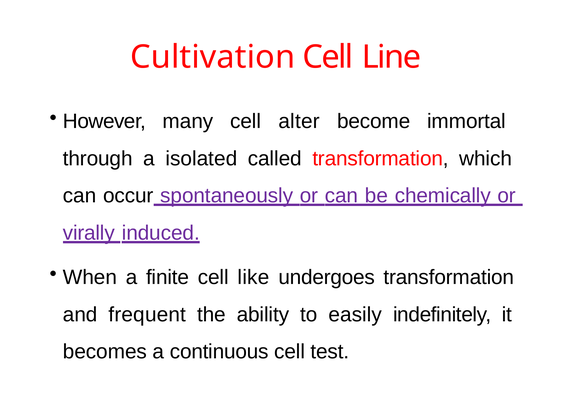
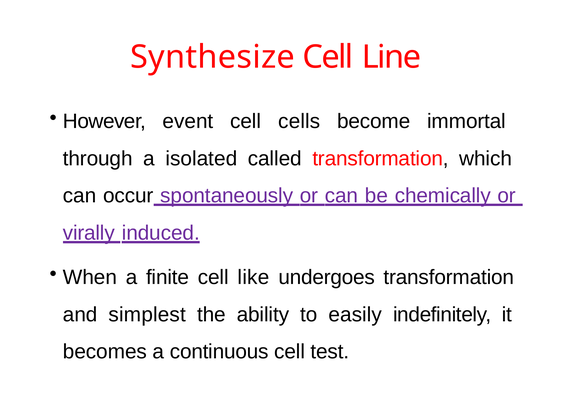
Cultivation: Cultivation -> Synthesize
many: many -> event
alter: alter -> cells
frequent: frequent -> simplest
